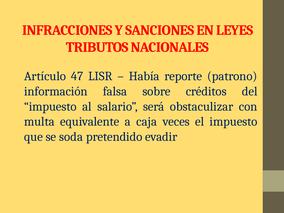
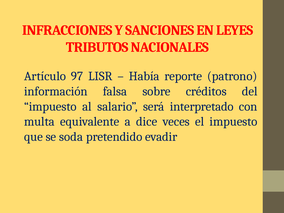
47: 47 -> 97
obstaculizar: obstaculizar -> interpretado
caja: caja -> dice
